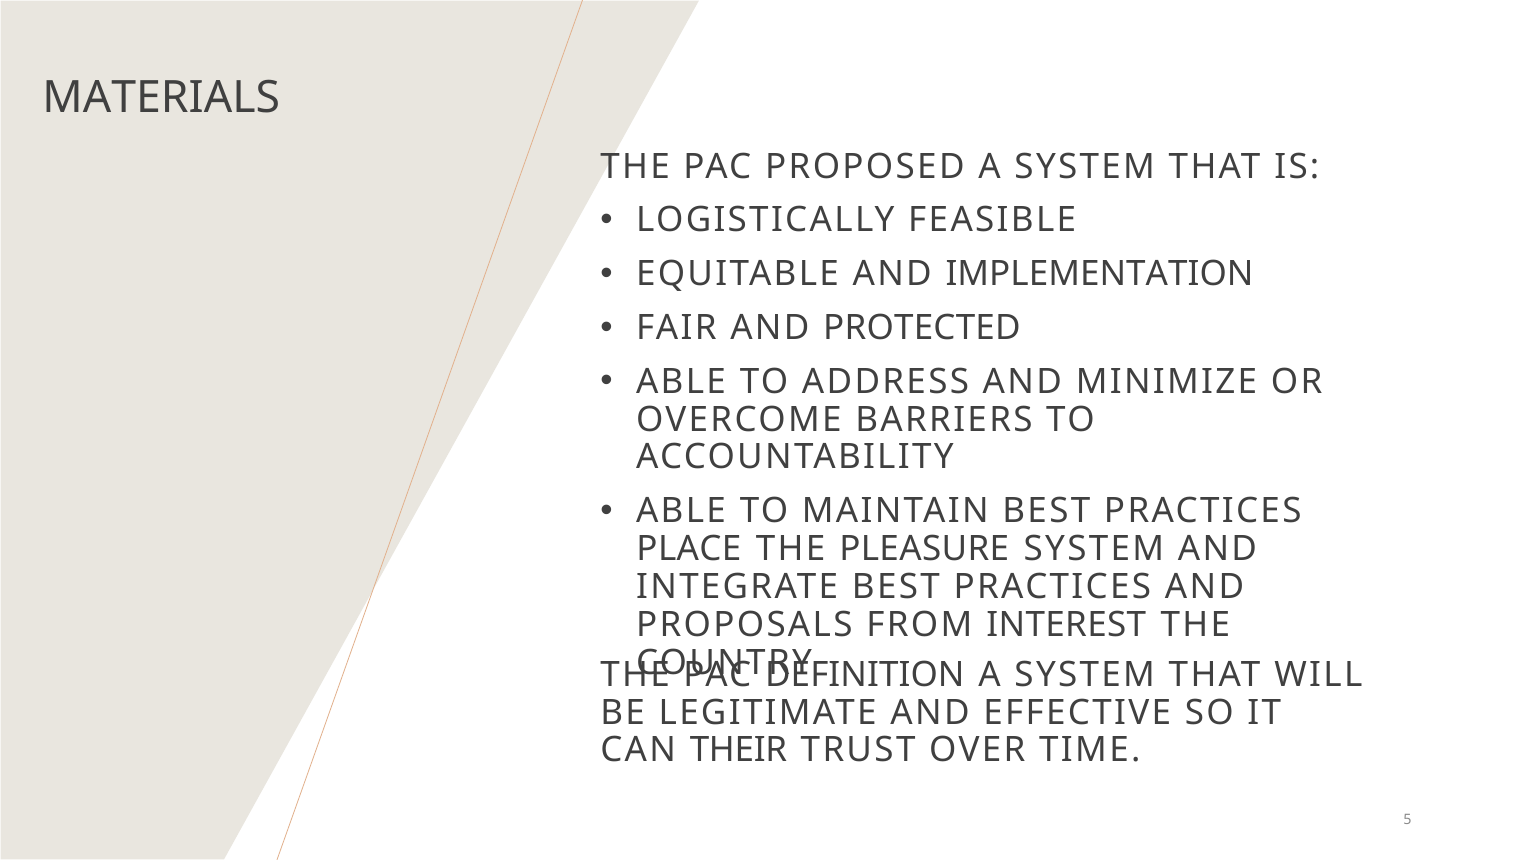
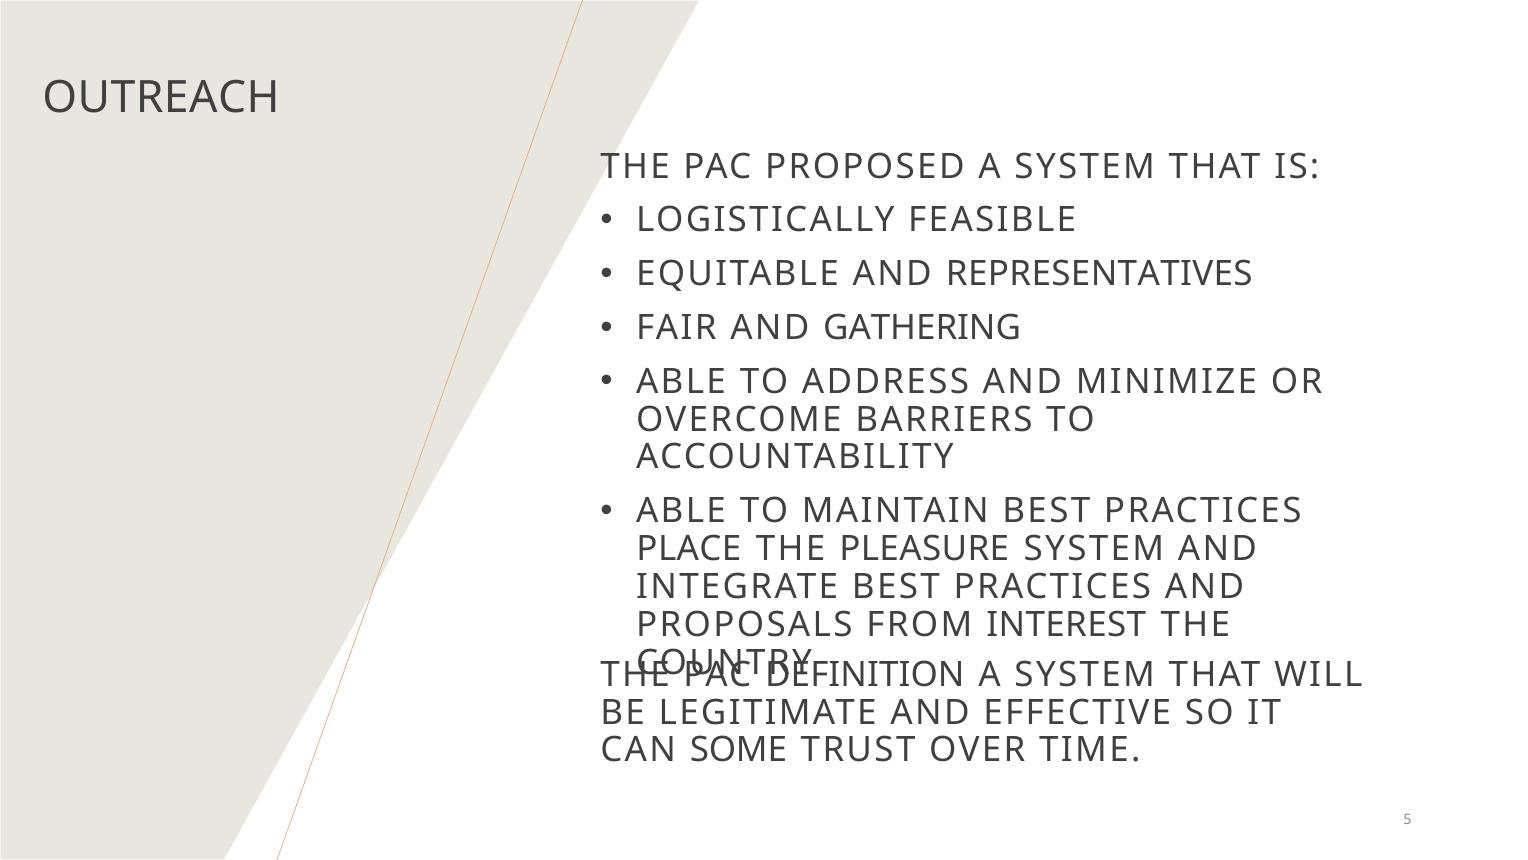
MATERIALS: MATERIALS -> OUTREACH
IMPLEMENTATION: IMPLEMENTATION -> REPRESENTATIVES
PROTECTED: PROTECTED -> GATHERING
THEIR: THEIR -> SOME
